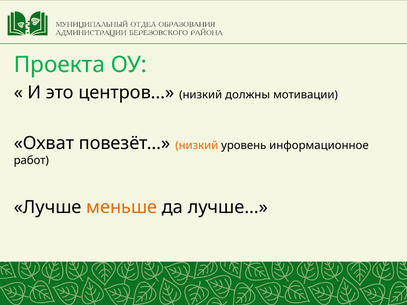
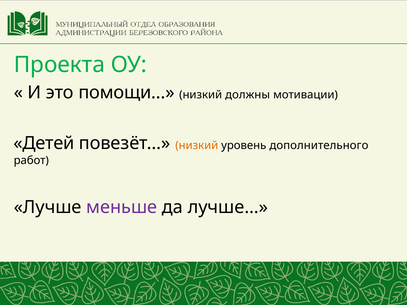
центров…: центров… -> помощи…
Охват: Охват -> Детей
информационное: информационное -> дополнительного
меньше colour: orange -> purple
